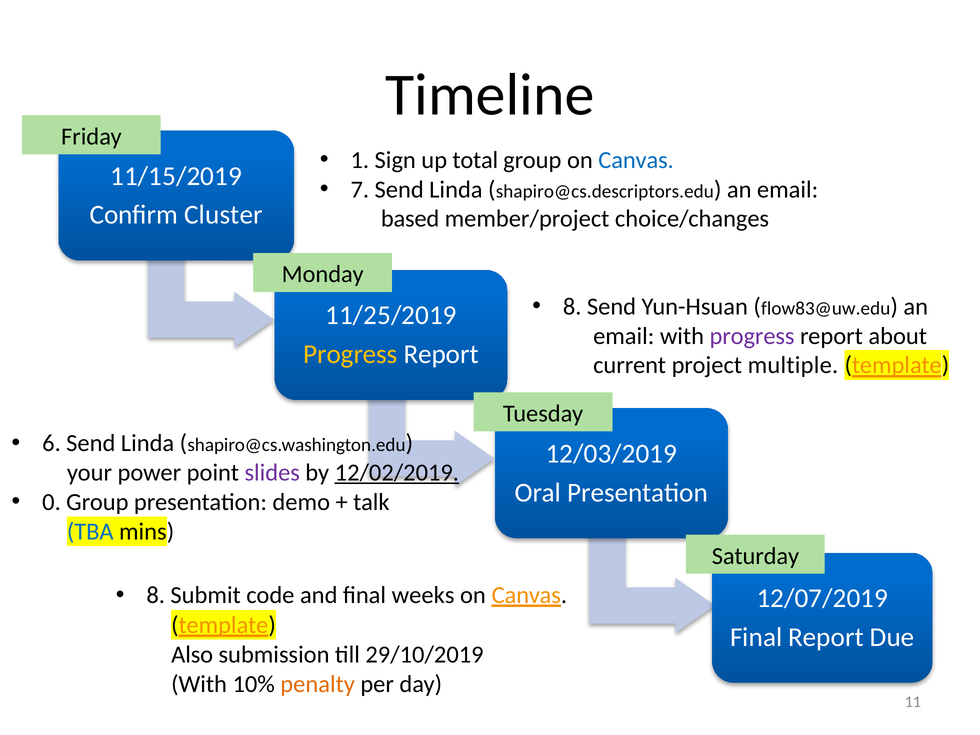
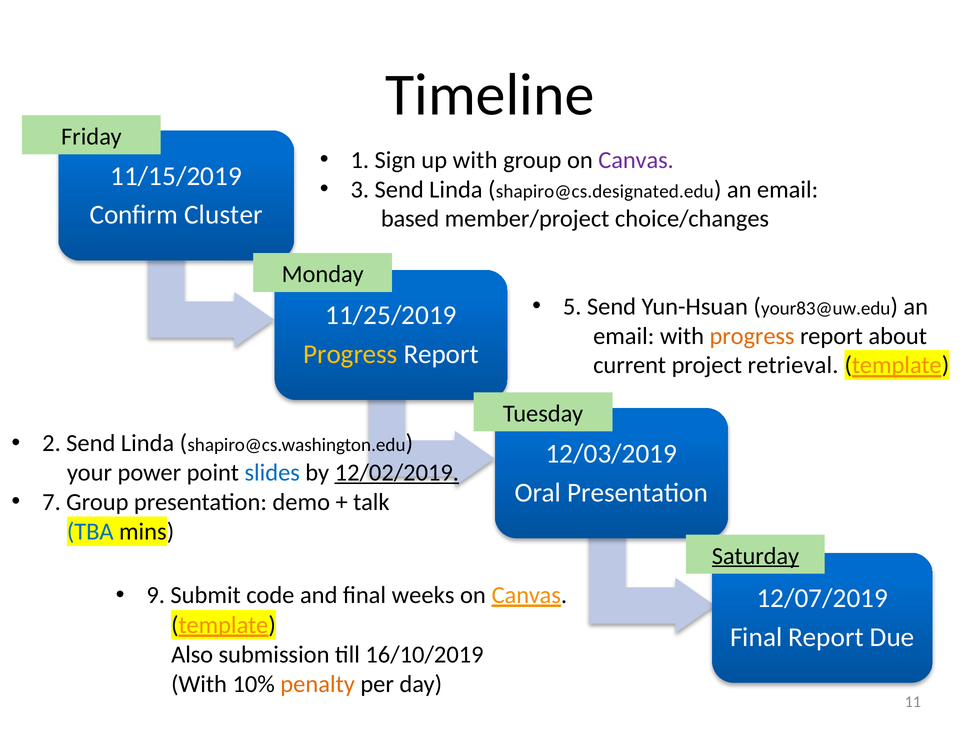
up total: total -> with
Canvas at (636, 160) colour: blue -> purple
7: 7 -> 3
shapiro@cs.descriptors.edu: shapiro@cs.descriptors.edu -> shapiro@cs.designated.edu
8 at (572, 307): 8 -> 5
flow83@uw.edu: flow83@uw.edu -> your83@uw.edu
progress at (752, 336) colour: purple -> orange
multiple: multiple -> retrieval
6: 6 -> 2
slides colour: purple -> blue
0: 0 -> 7
Saturday underline: none -> present
8 at (156, 595): 8 -> 9
29/10/2019: 29/10/2019 -> 16/10/2019
